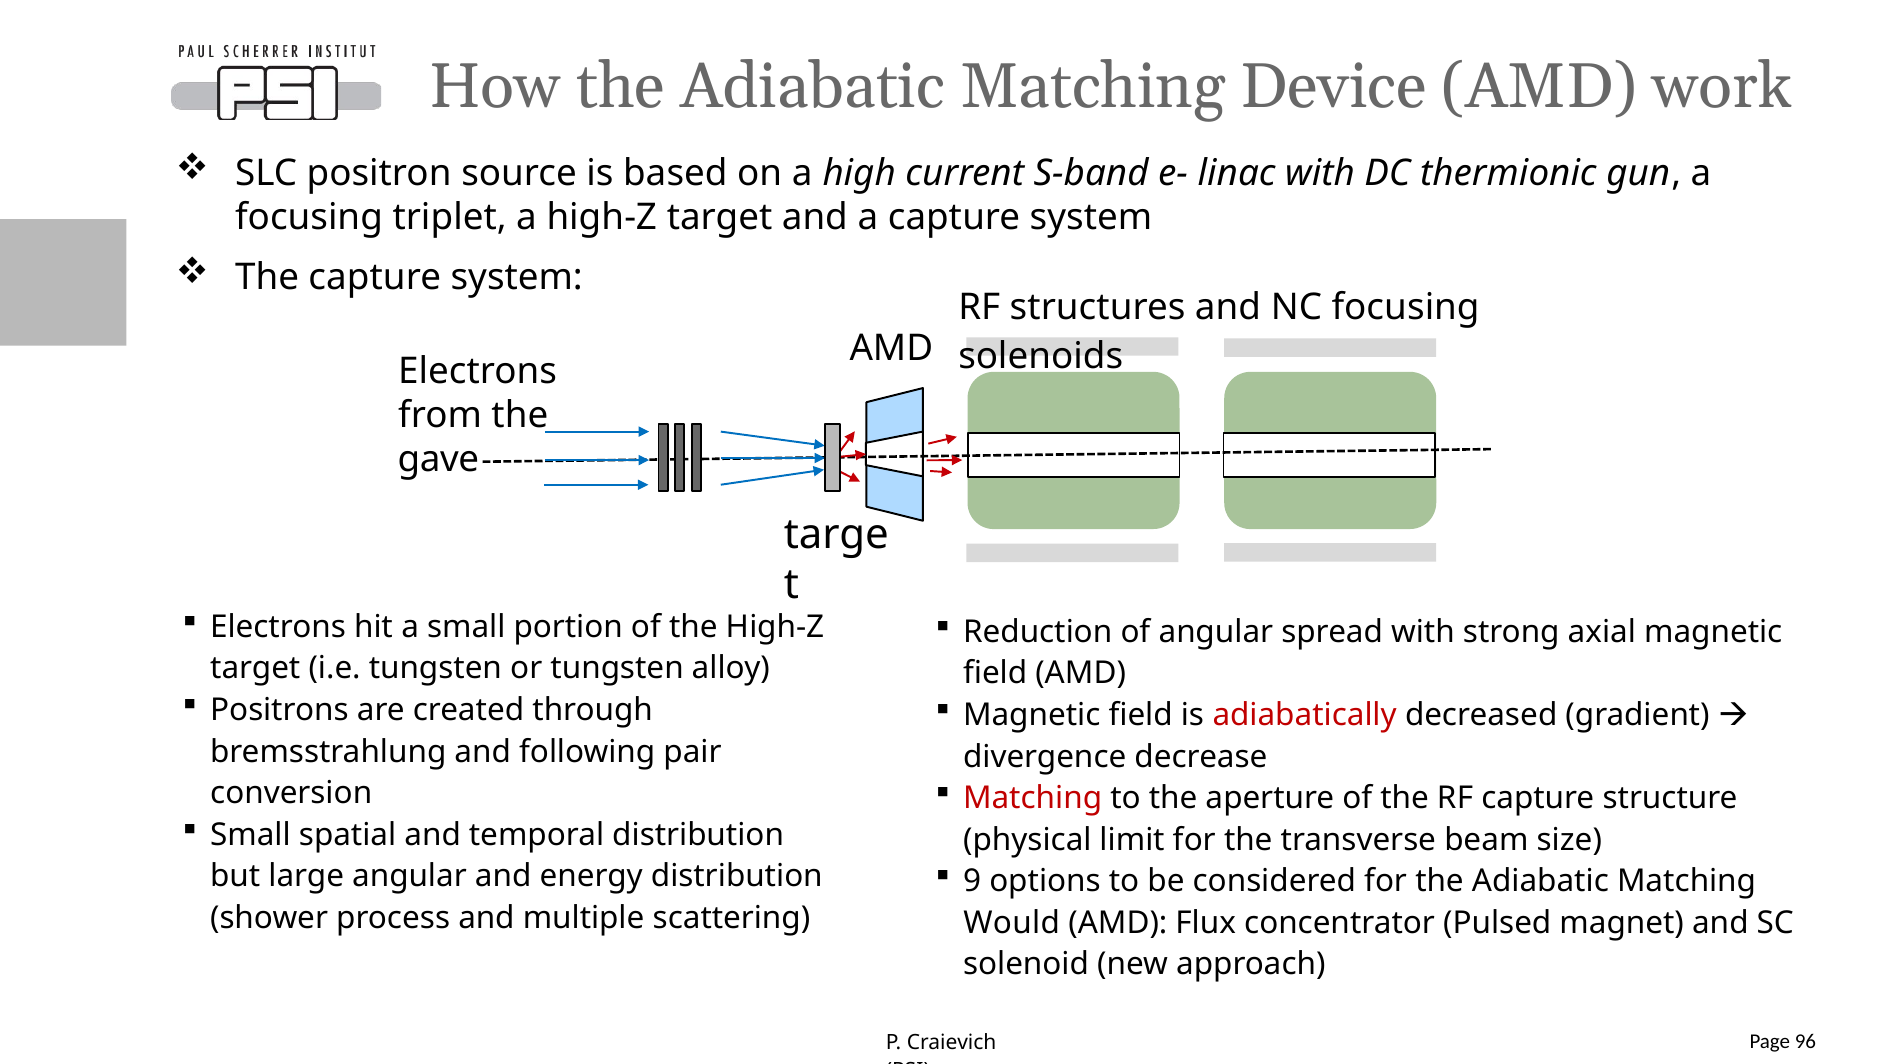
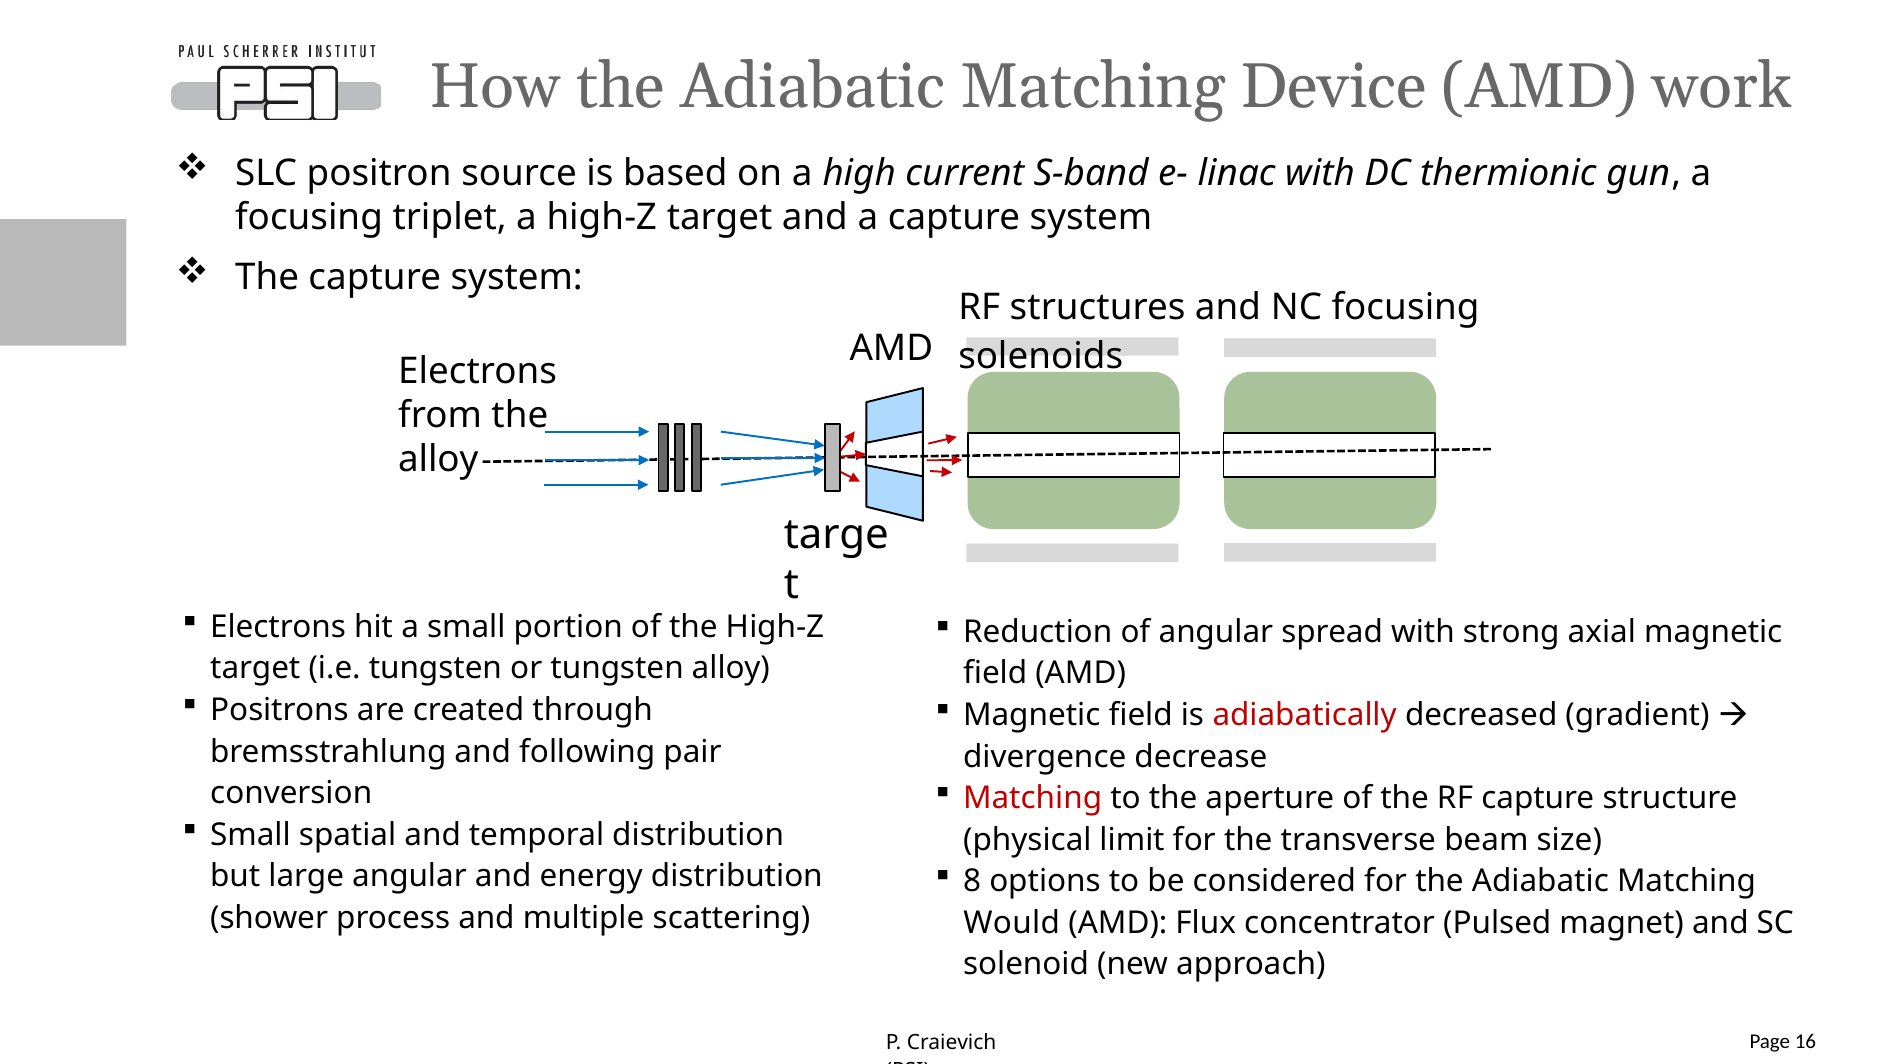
gave at (438, 460): gave -> alloy
9: 9 -> 8
96: 96 -> 16
